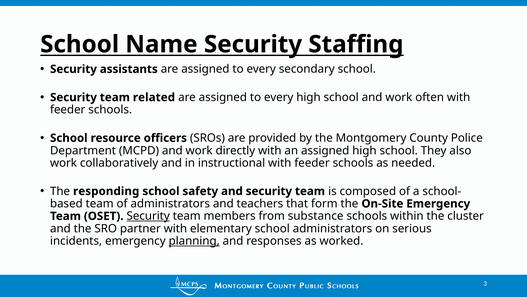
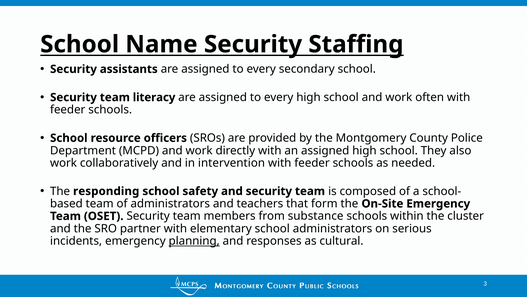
related: related -> literacy
instructional: instructional -> intervention
Security at (148, 216) underline: present -> none
worked: worked -> cultural
